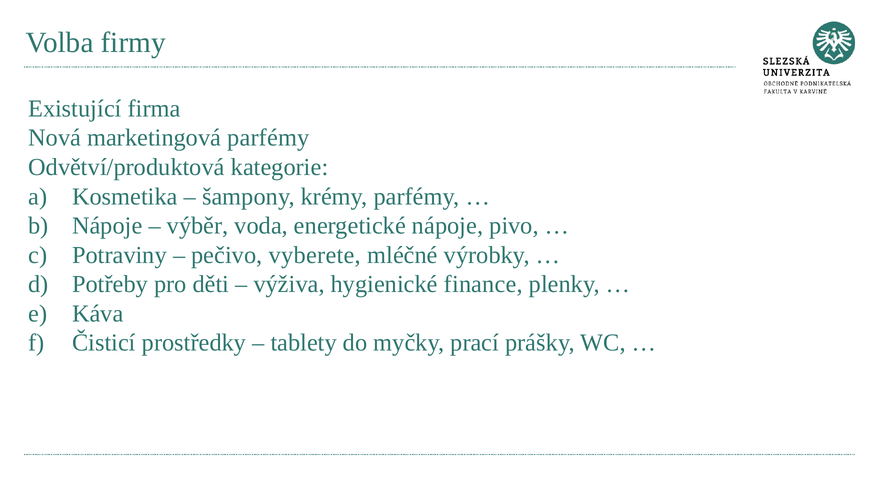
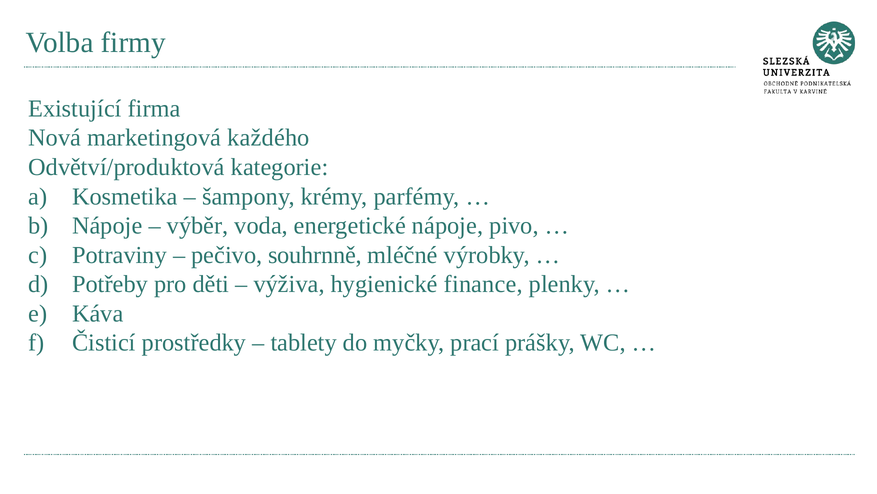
marketingová parfémy: parfémy -> každého
vyberete: vyberete -> souhrnně
